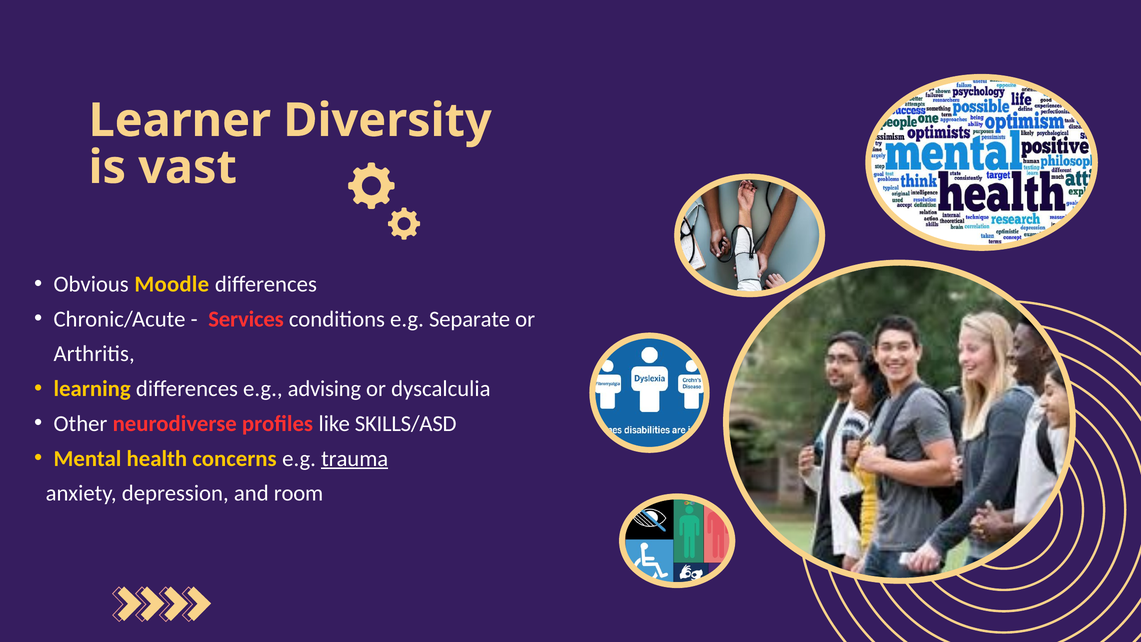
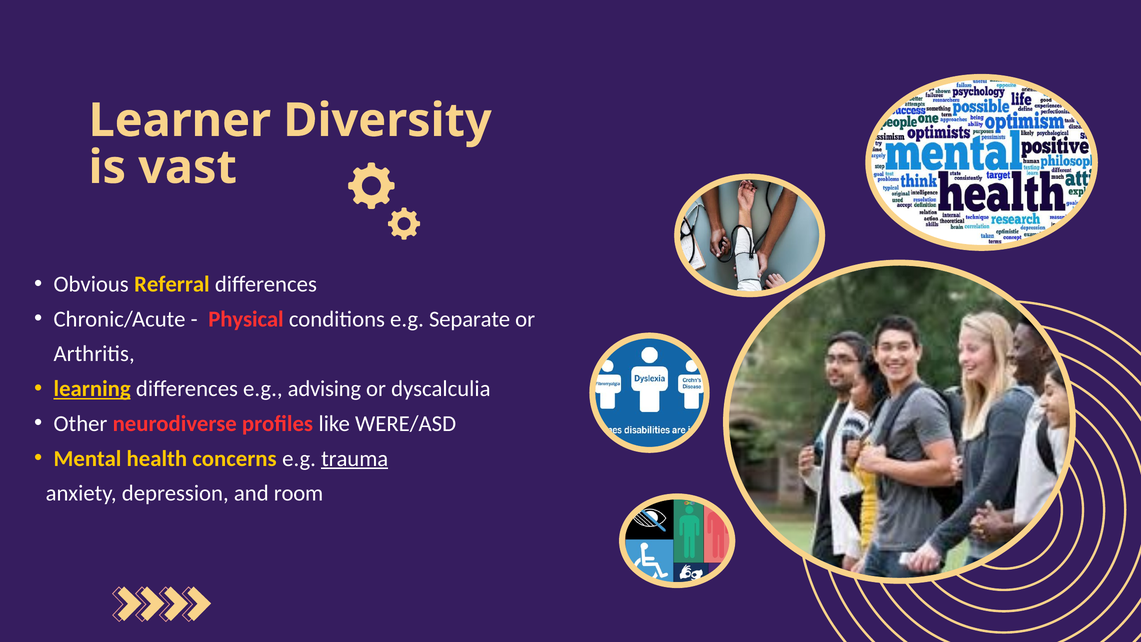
Moodle: Moodle -> Referral
Services: Services -> Physical
learning underline: none -> present
SKILLS/ASD: SKILLS/ASD -> WERE/ASD
